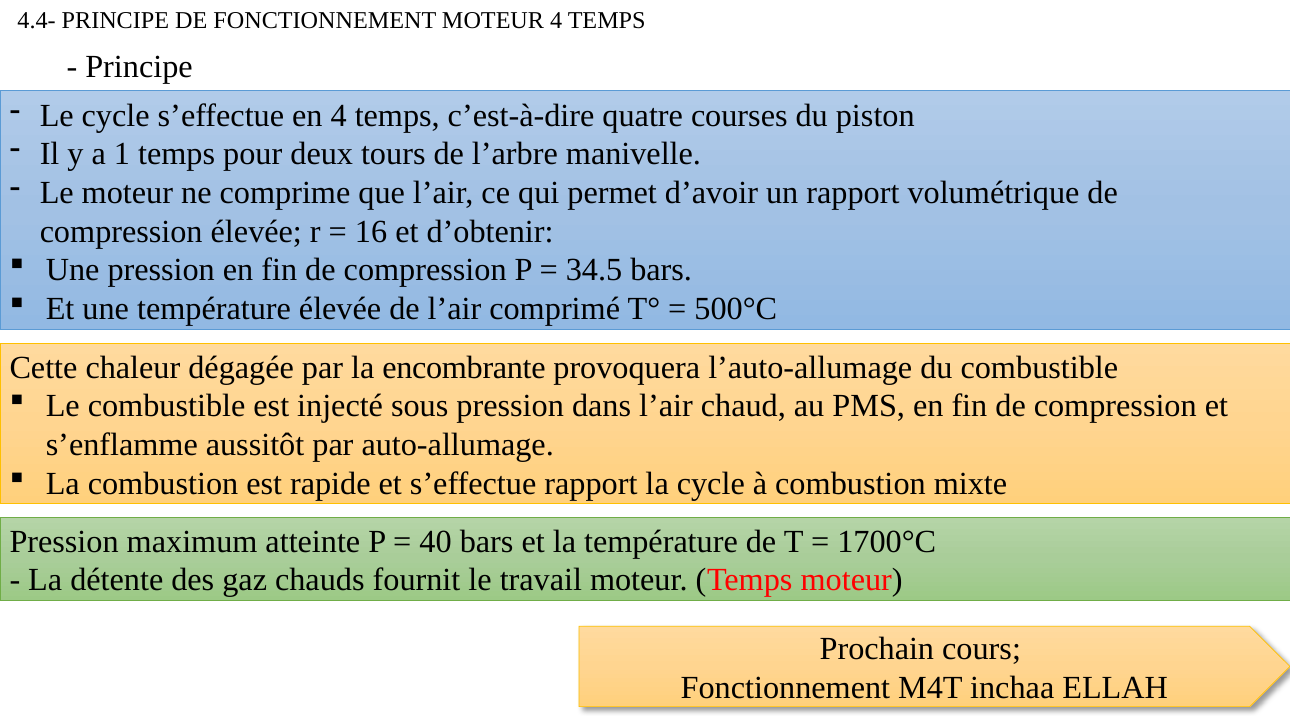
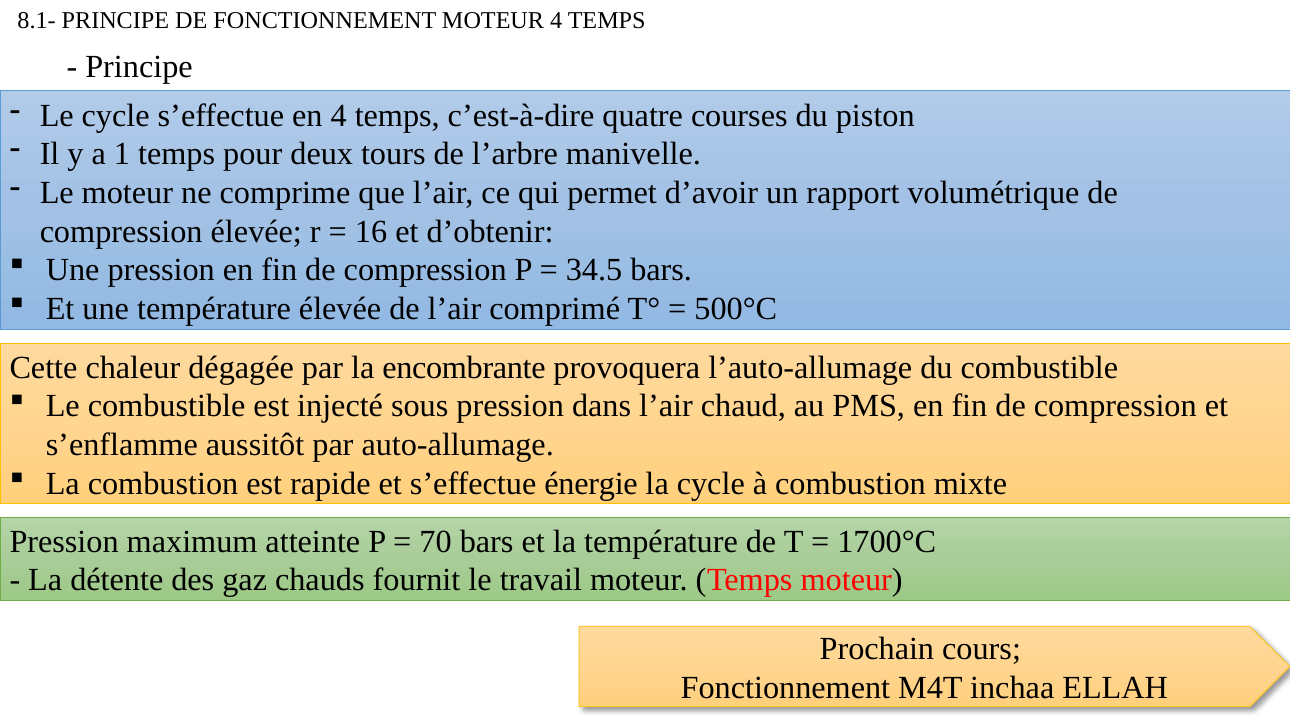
4.4-: 4.4- -> 8.1-
s’effectue rapport: rapport -> énergie
40: 40 -> 70
